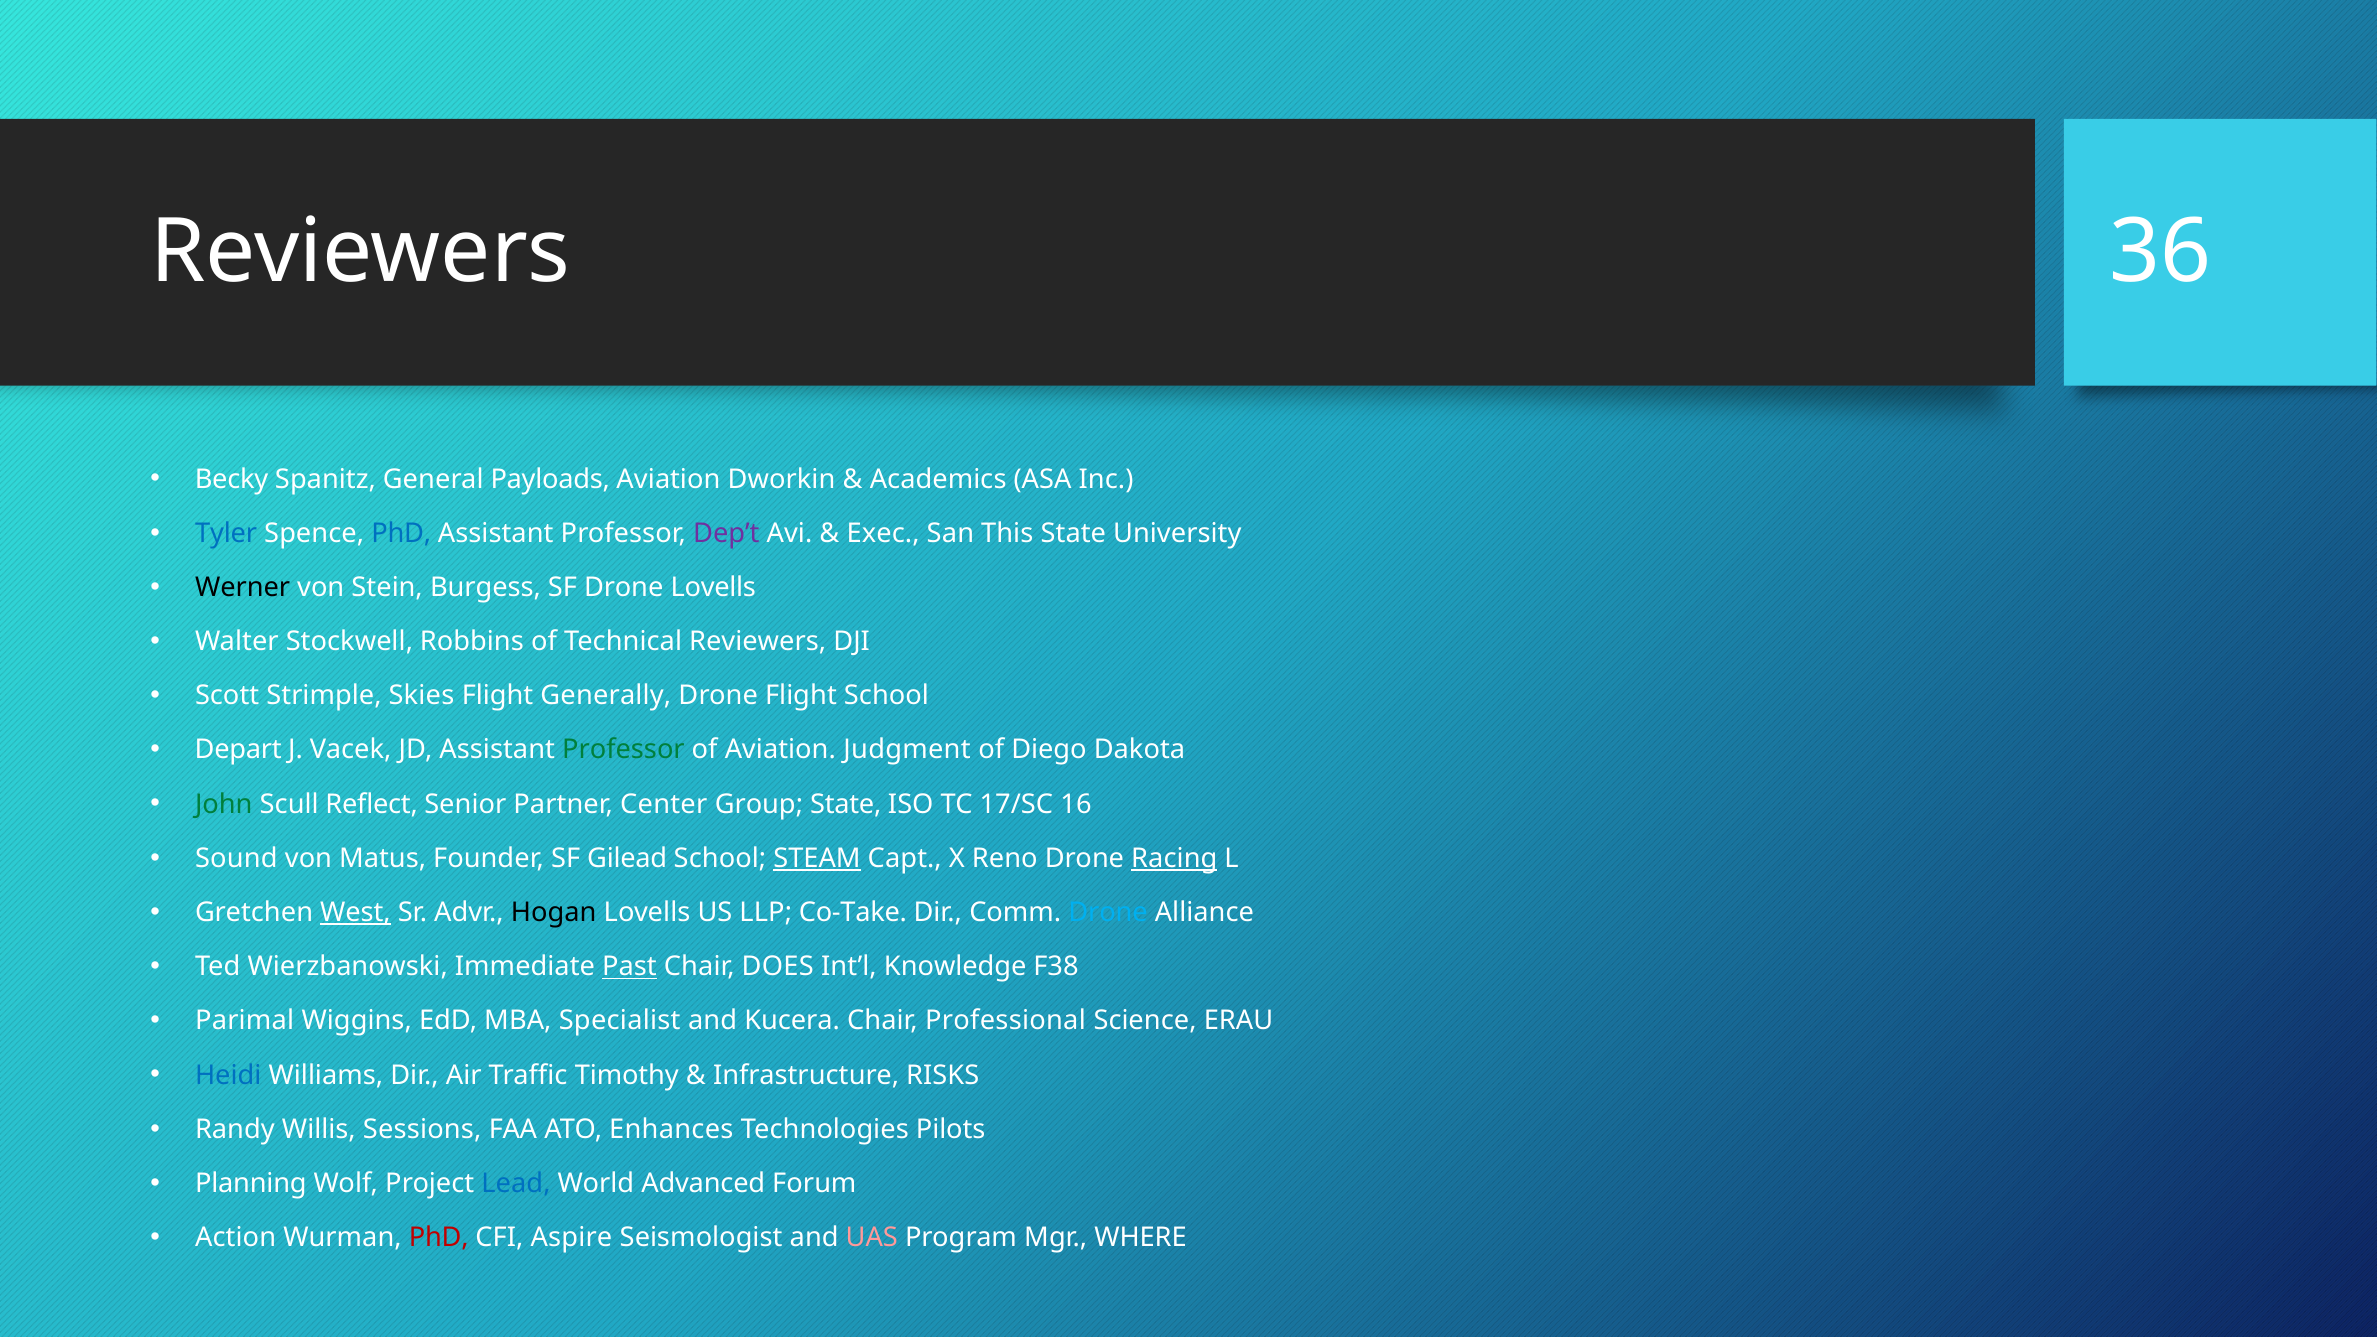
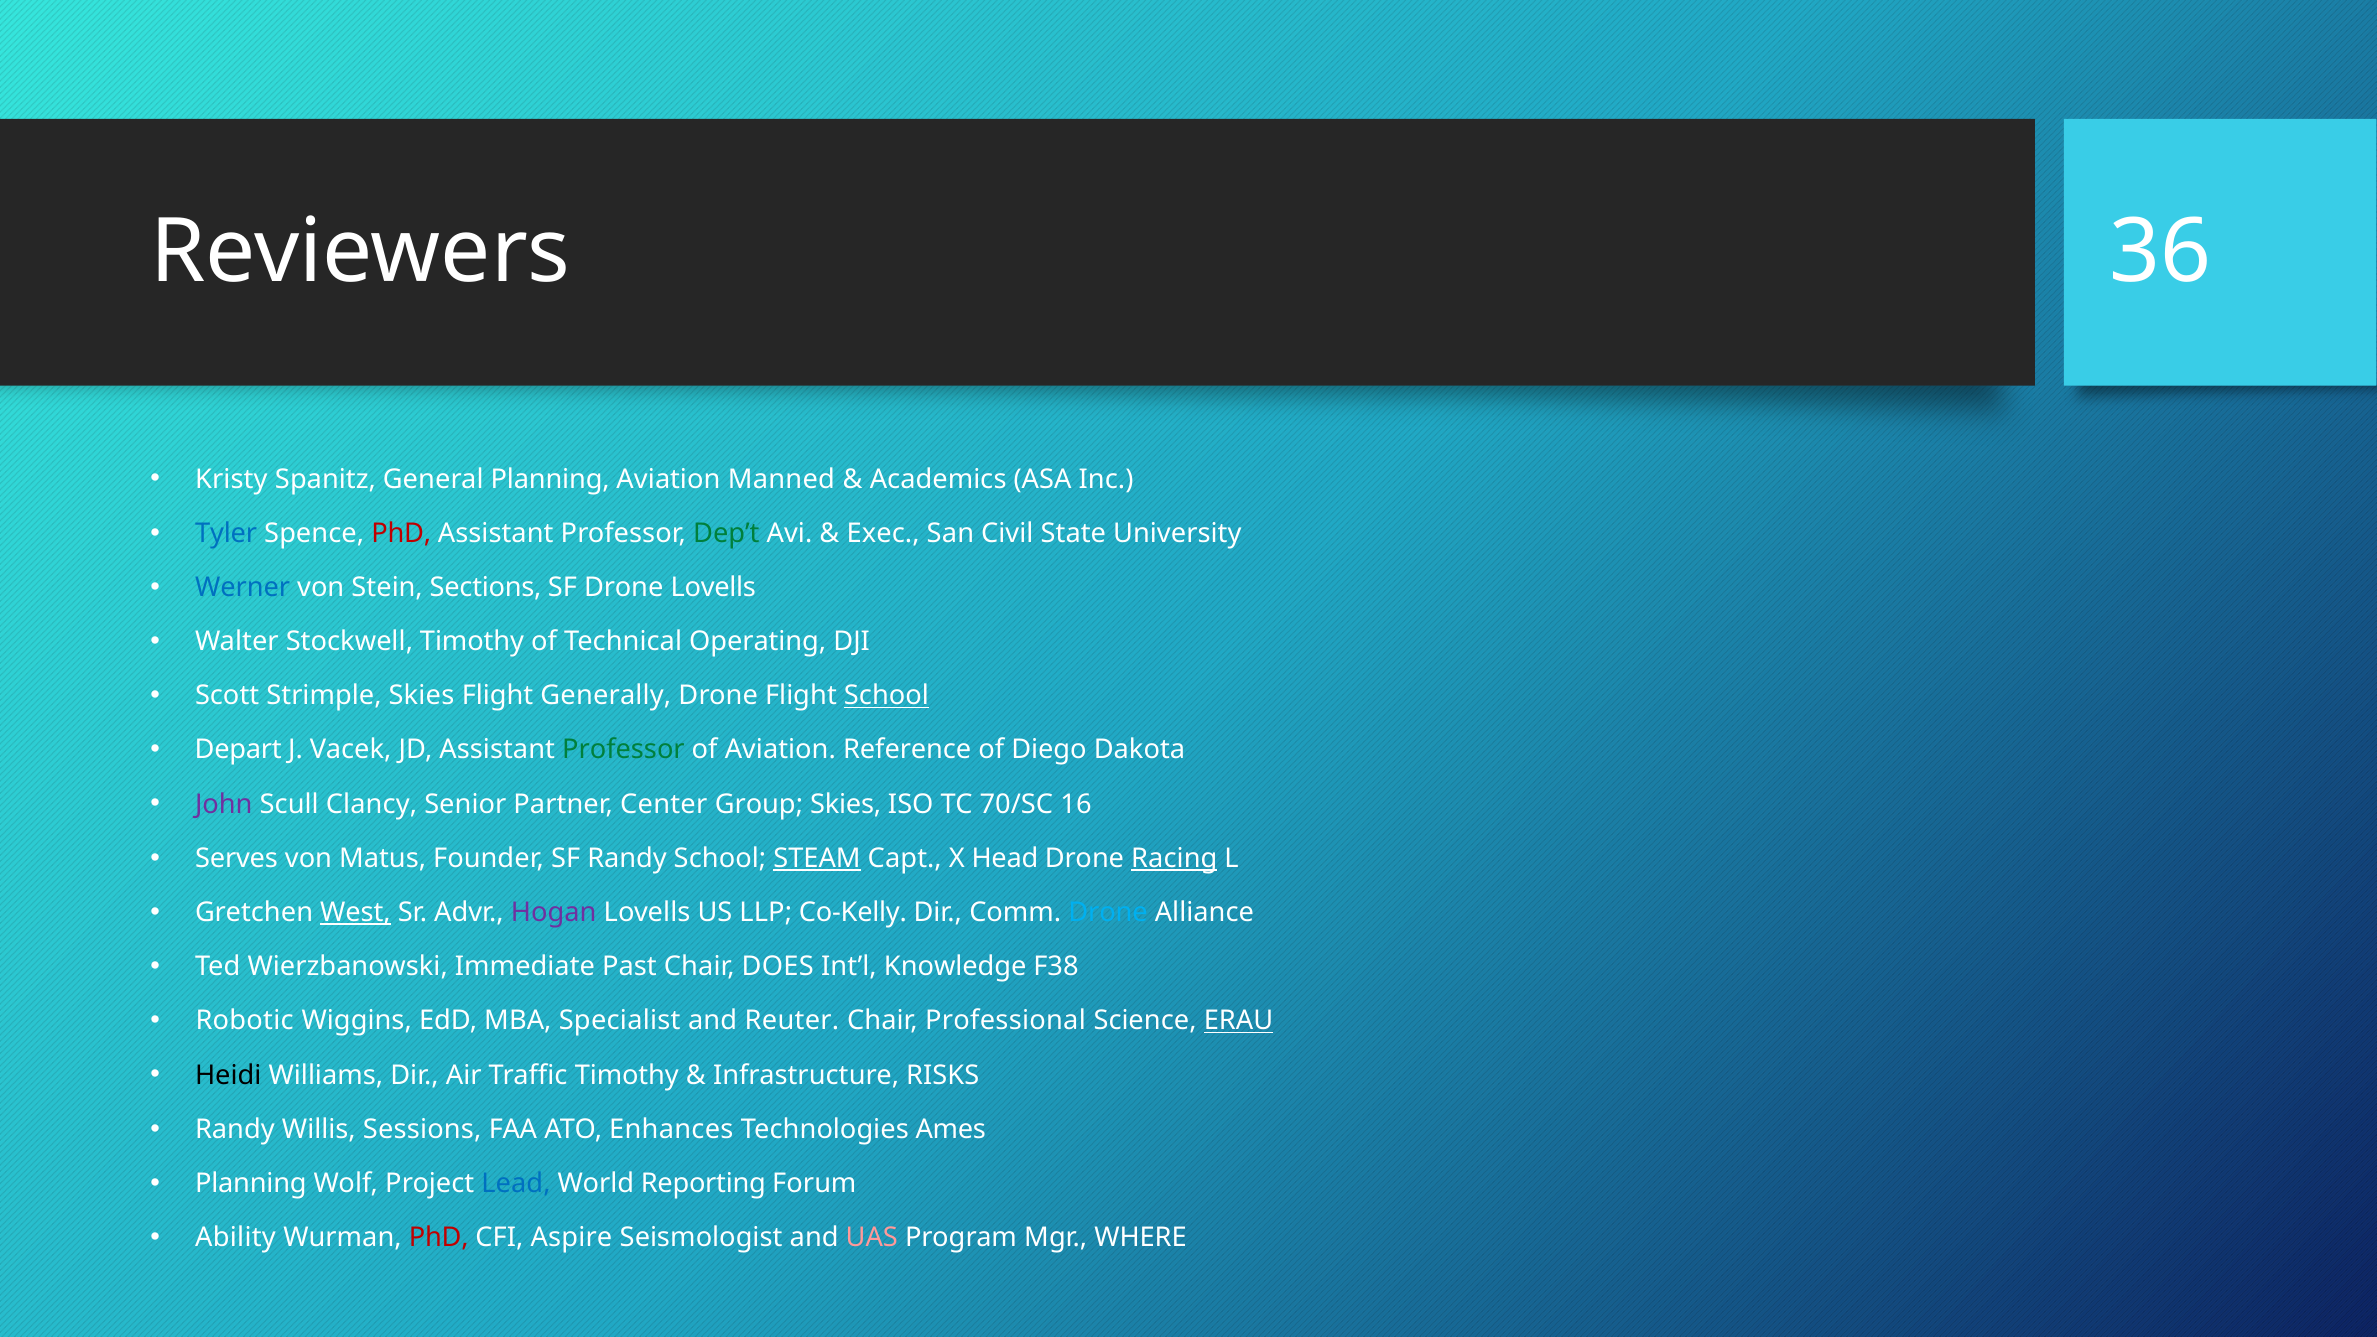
Becky: Becky -> Kristy
General Payloads: Payloads -> Planning
Dworkin: Dworkin -> Manned
PhD at (401, 533) colour: blue -> red
Dep’t colour: purple -> green
This: This -> Civil
Werner colour: black -> blue
Burgess: Burgess -> Sections
Stockwell Robbins: Robbins -> Timothy
Technical Reviewers: Reviewers -> Operating
School at (886, 696) underline: none -> present
Judgment: Judgment -> Reference
John colour: green -> purple
Reflect: Reflect -> Clancy
Group State: State -> Skies
17/SC: 17/SC -> 70/SC
Sound: Sound -> Serves
SF Gilead: Gilead -> Randy
Reno: Reno -> Head
Hogan colour: black -> purple
Co-Take: Co-Take -> Co-Kelly
Past underline: present -> none
Parimal: Parimal -> Robotic
Kucera: Kucera -> Reuter
ERAU underline: none -> present
Heidi colour: blue -> black
Pilots: Pilots -> Ames
Advanced: Advanced -> Reporting
Action: Action -> Ability
